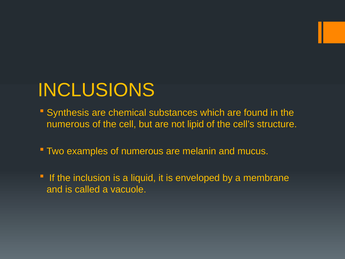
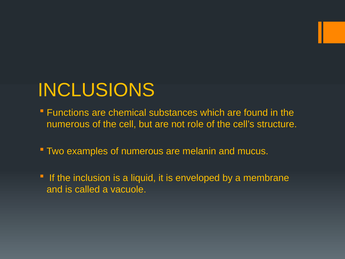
Synthesis: Synthesis -> Functions
lipid: lipid -> role
